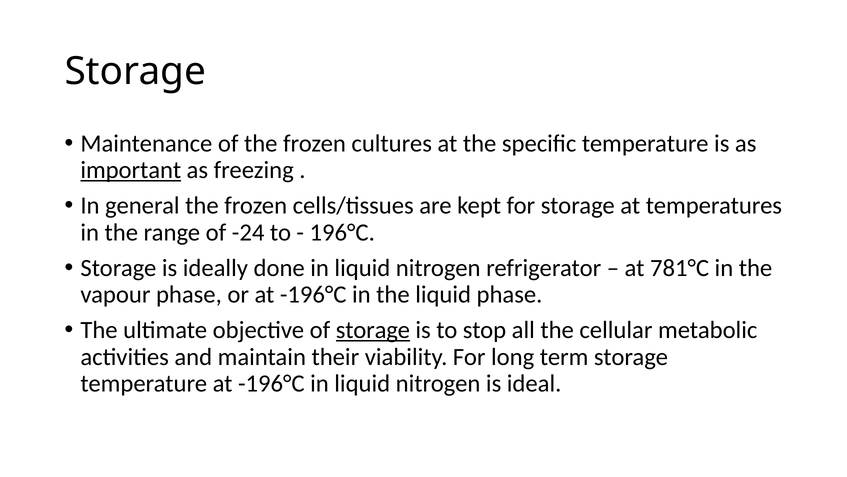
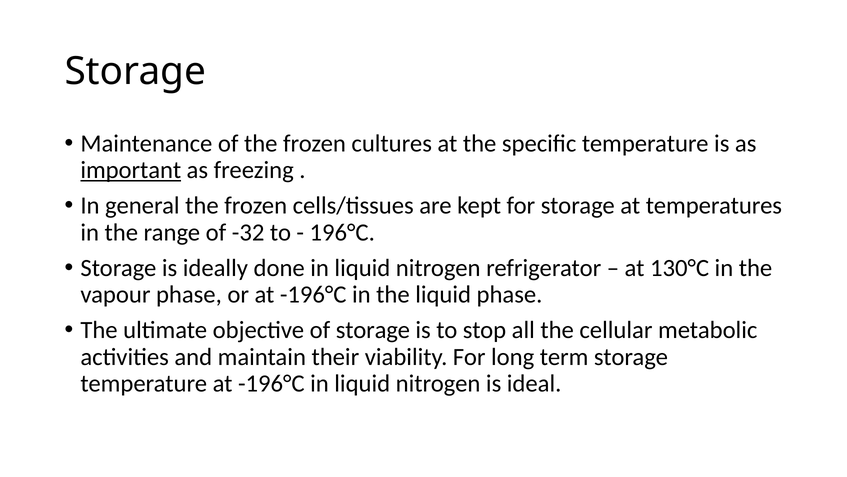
-24: -24 -> -32
781°C: 781°C -> 130°C
storage at (373, 330) underline: present -> none
